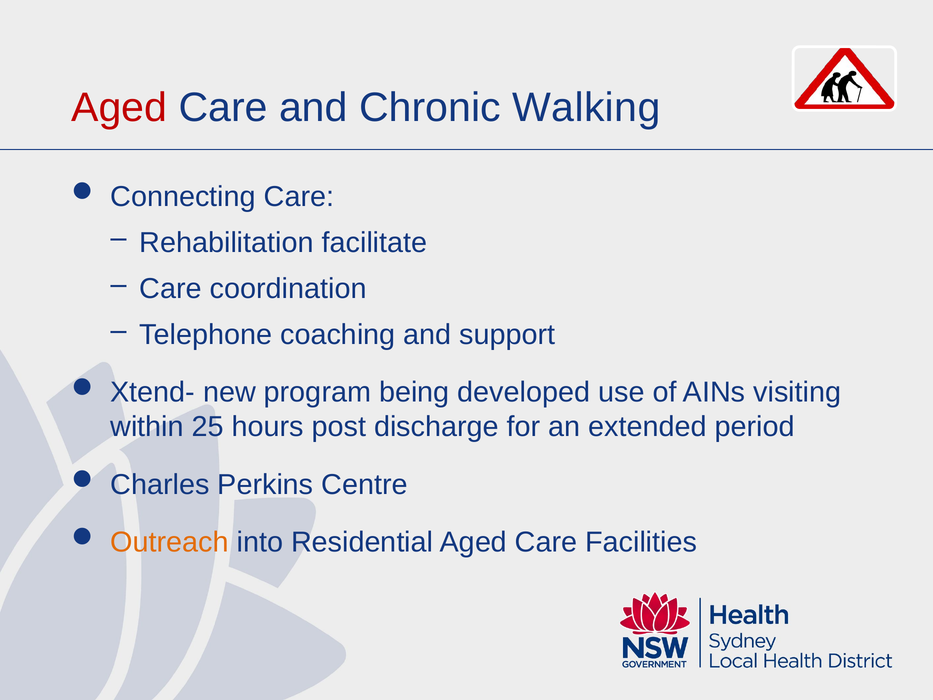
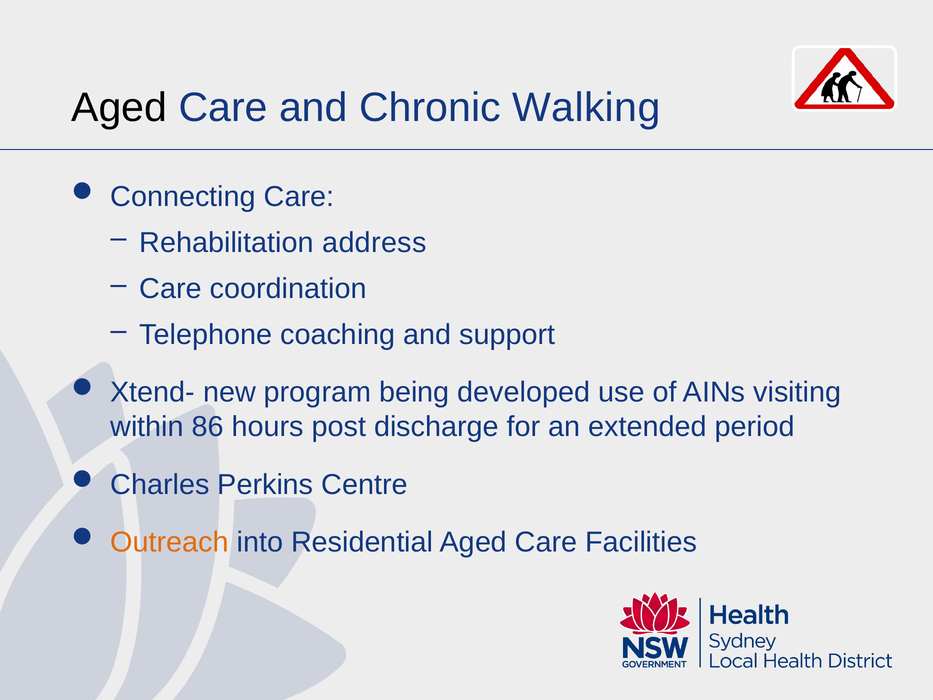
Aged at (119, 108) colour: red -> black
facilitate: facilitate -> address
25: 25 -> 86
